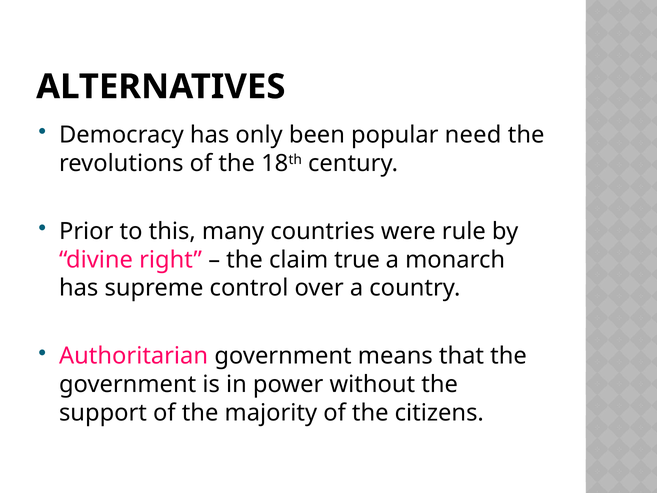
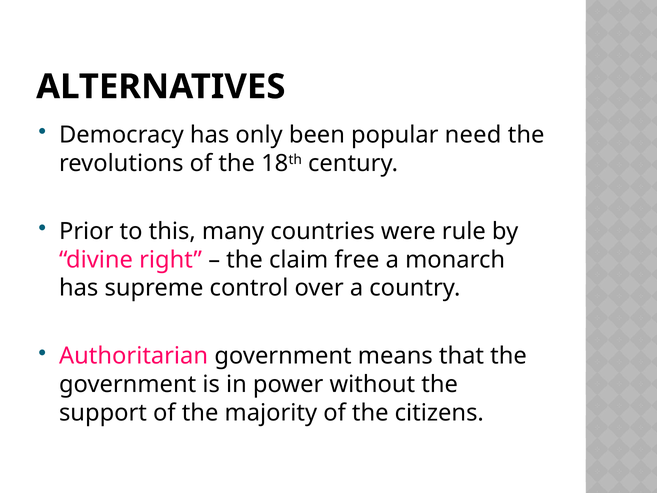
true: true -> free
